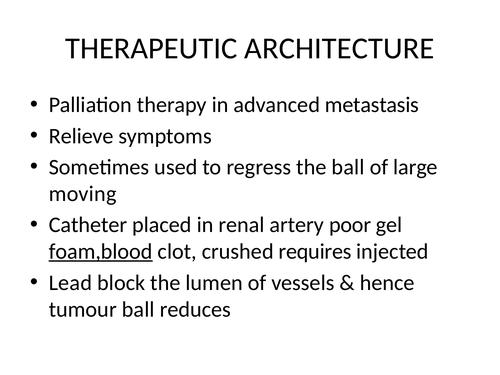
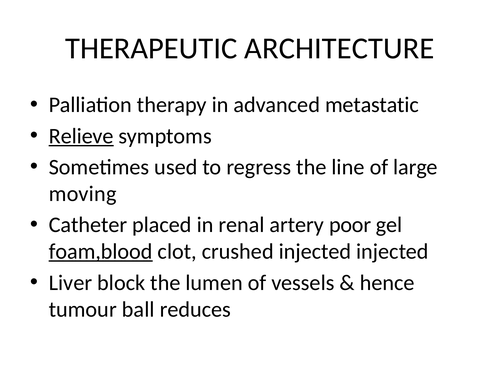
metastasis: metastasis -> metastatic
Relieve underline: none -> present
the ball: ball -> line
crushed requires: requires -> injected
Lead: Lead -> Liver
